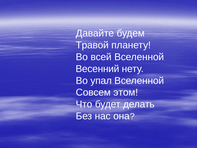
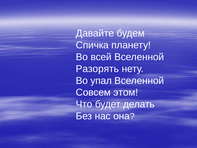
Травой: Травой -> Спичка
Весенний: Весенний -> Разорять
